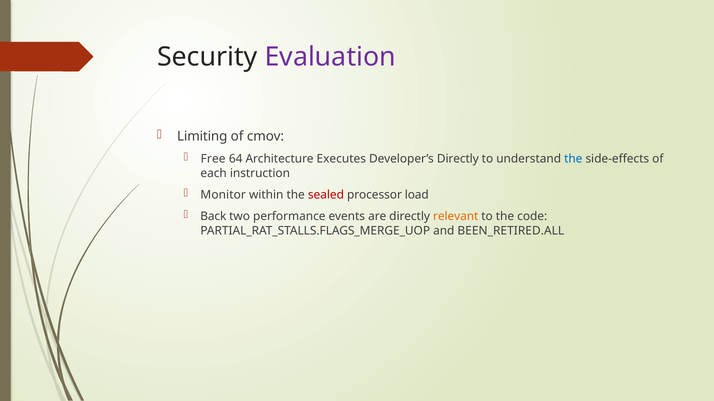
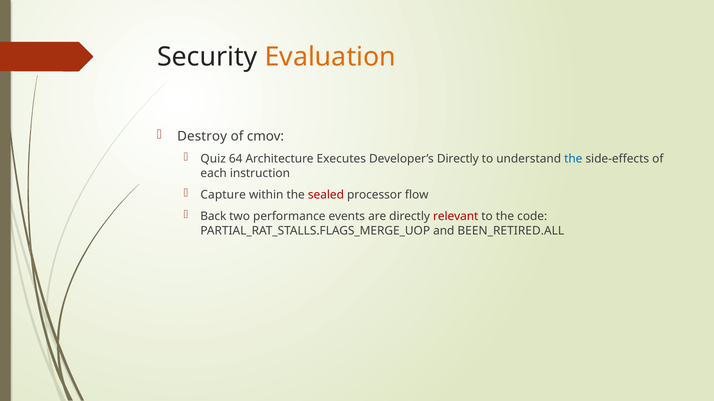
Evaluation colour: purple -> orange
Limiting: Limiting -> Destroy
Free: Free -> Quiz
Monitor: Monitor -> Capture
load: load -> flow
relevant colour: orange -> red
